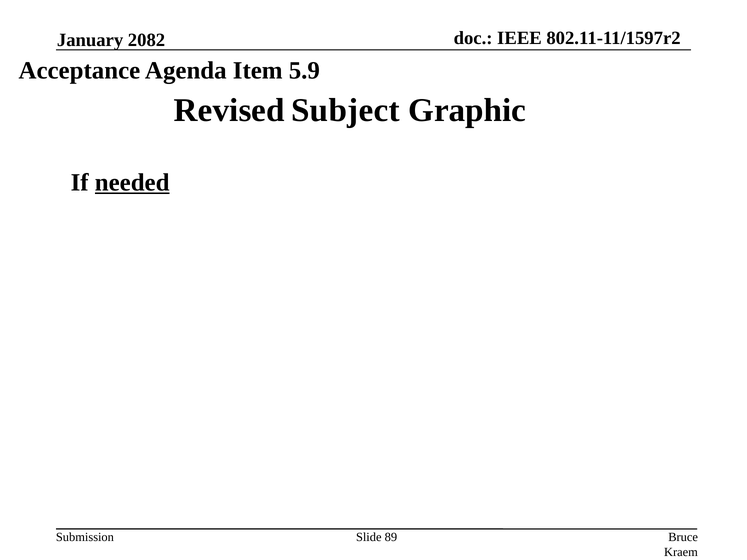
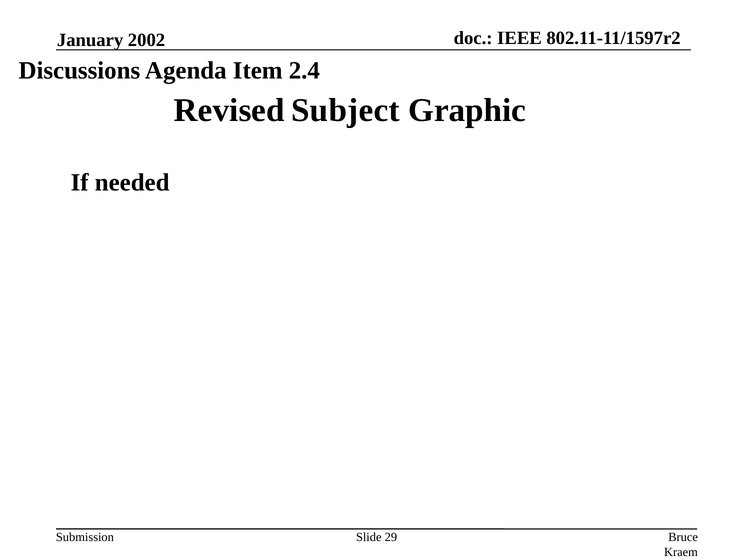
2082: 2082 -> 2002
Acceptance: Acceptance -> Discussions
5.9: 5.9 -> 2.4
needed underline: present -> none
89: 89 -> 29
